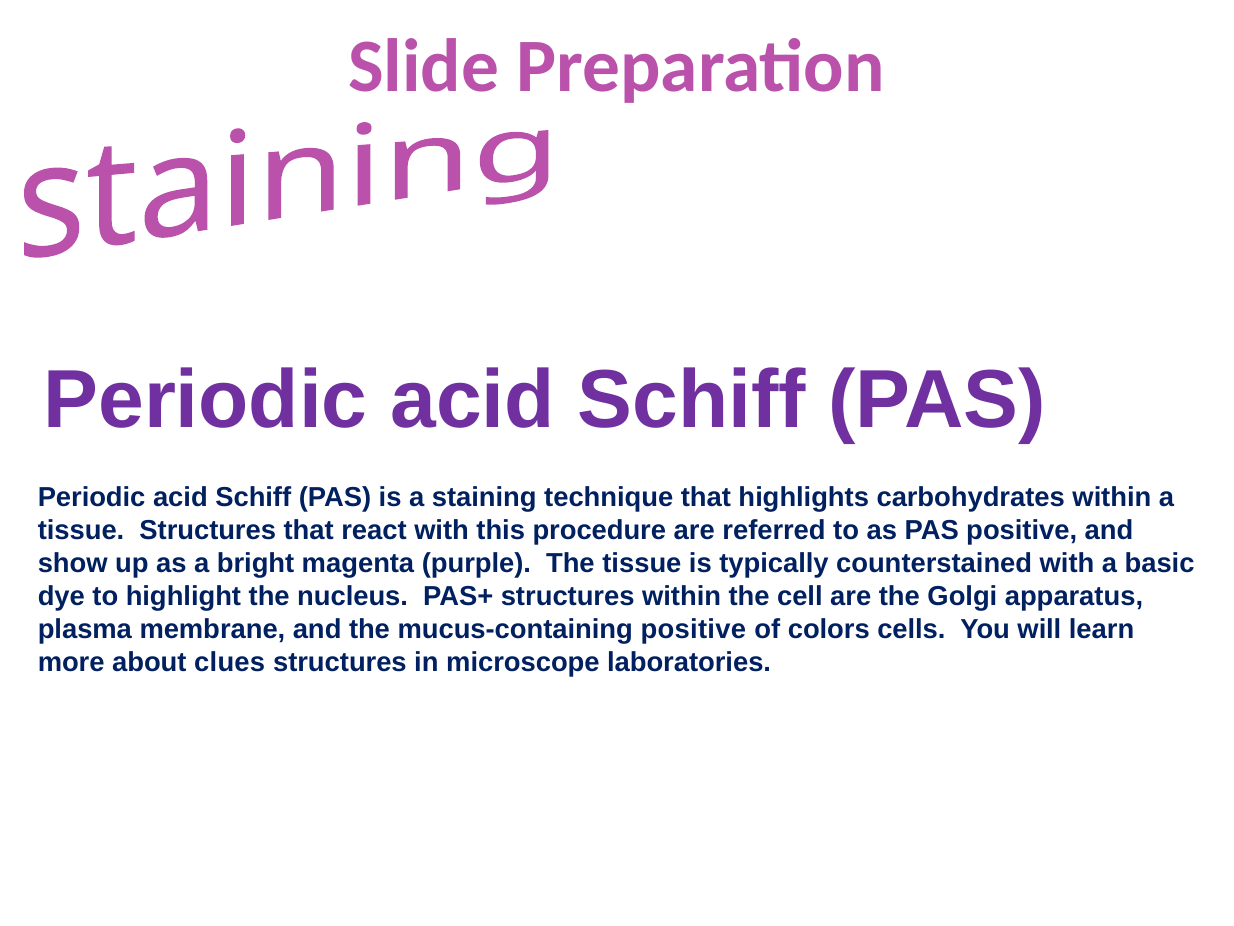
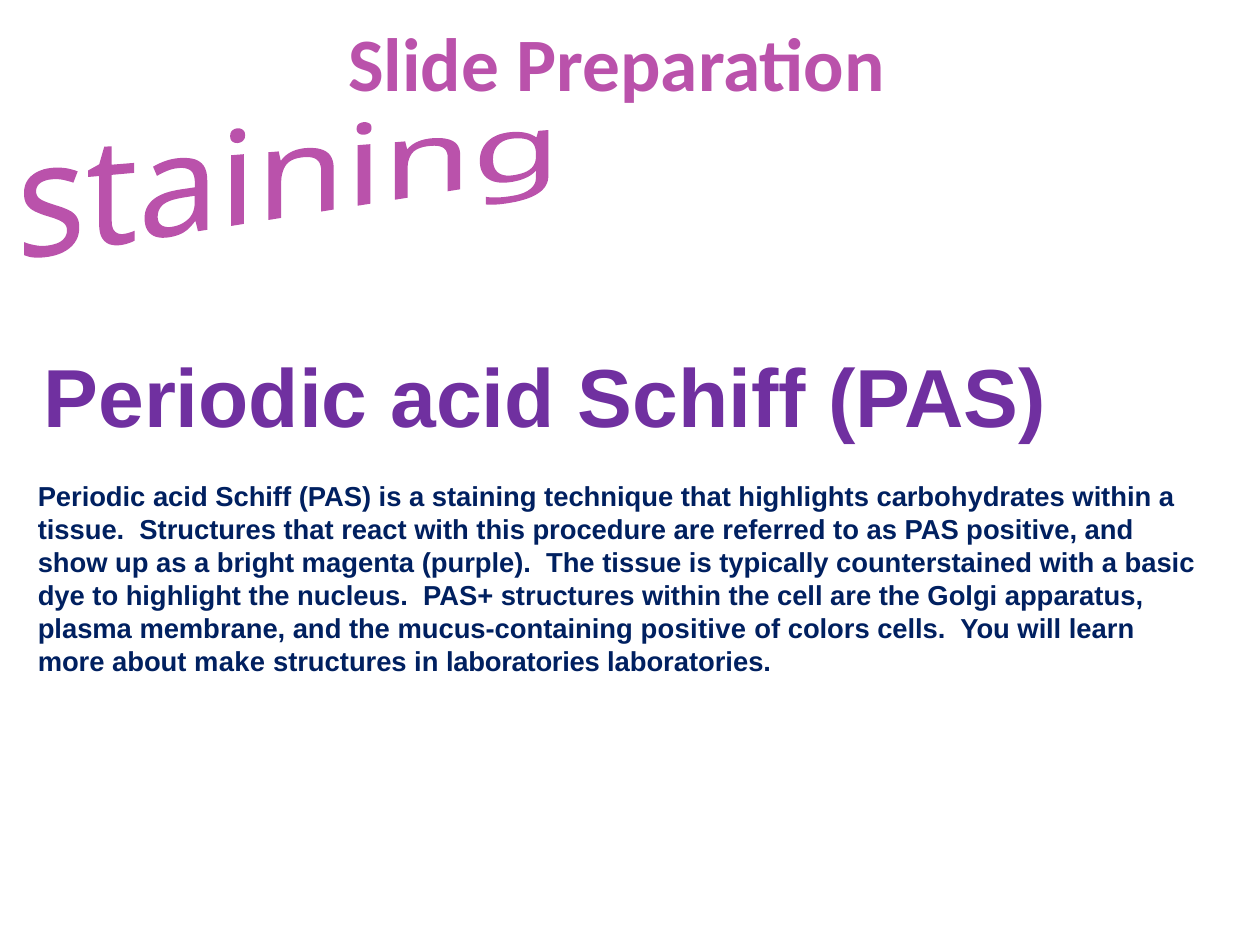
clues: clues -> make
in microscope: microscope -> laboratories
